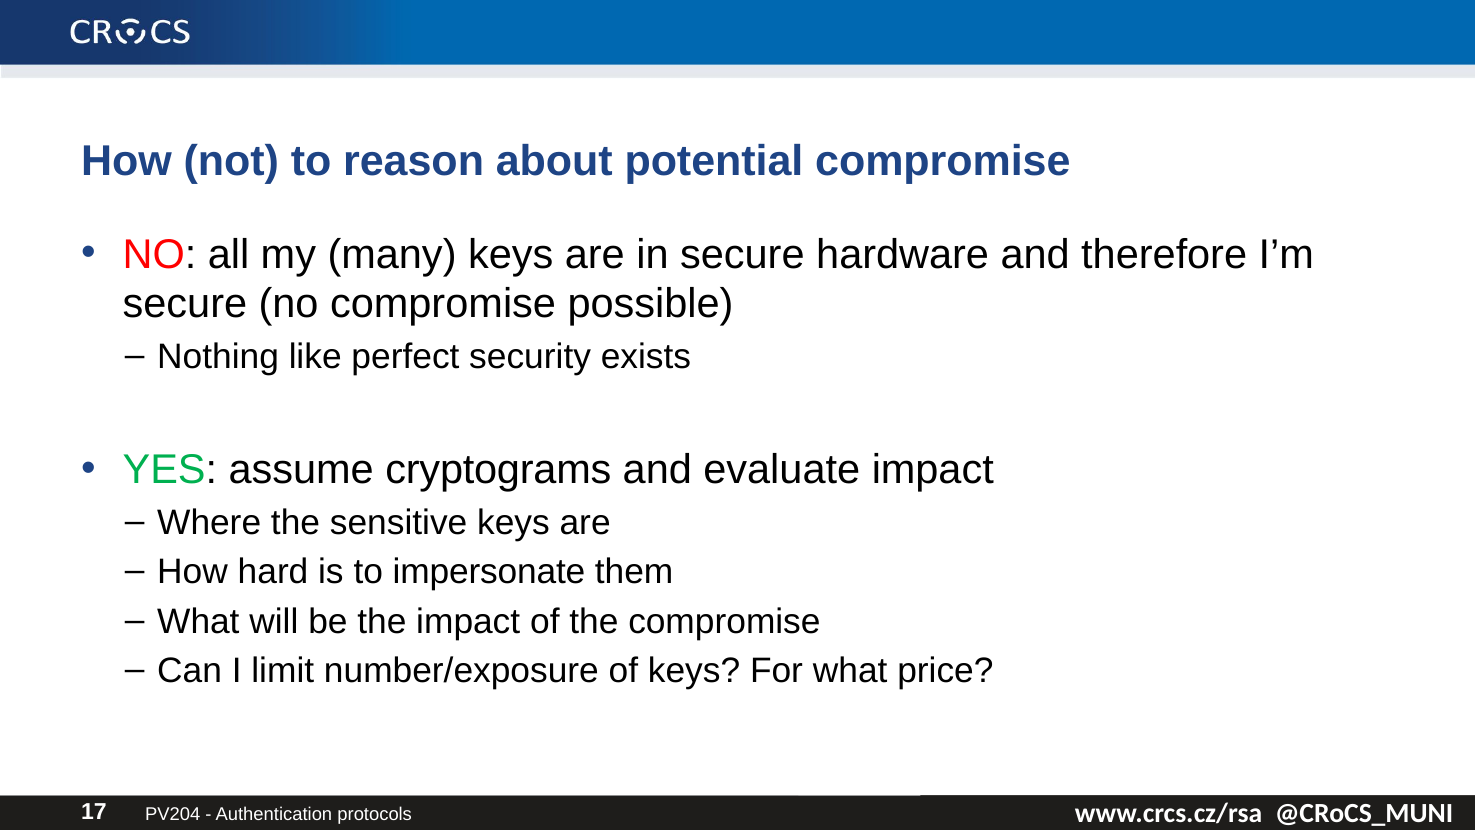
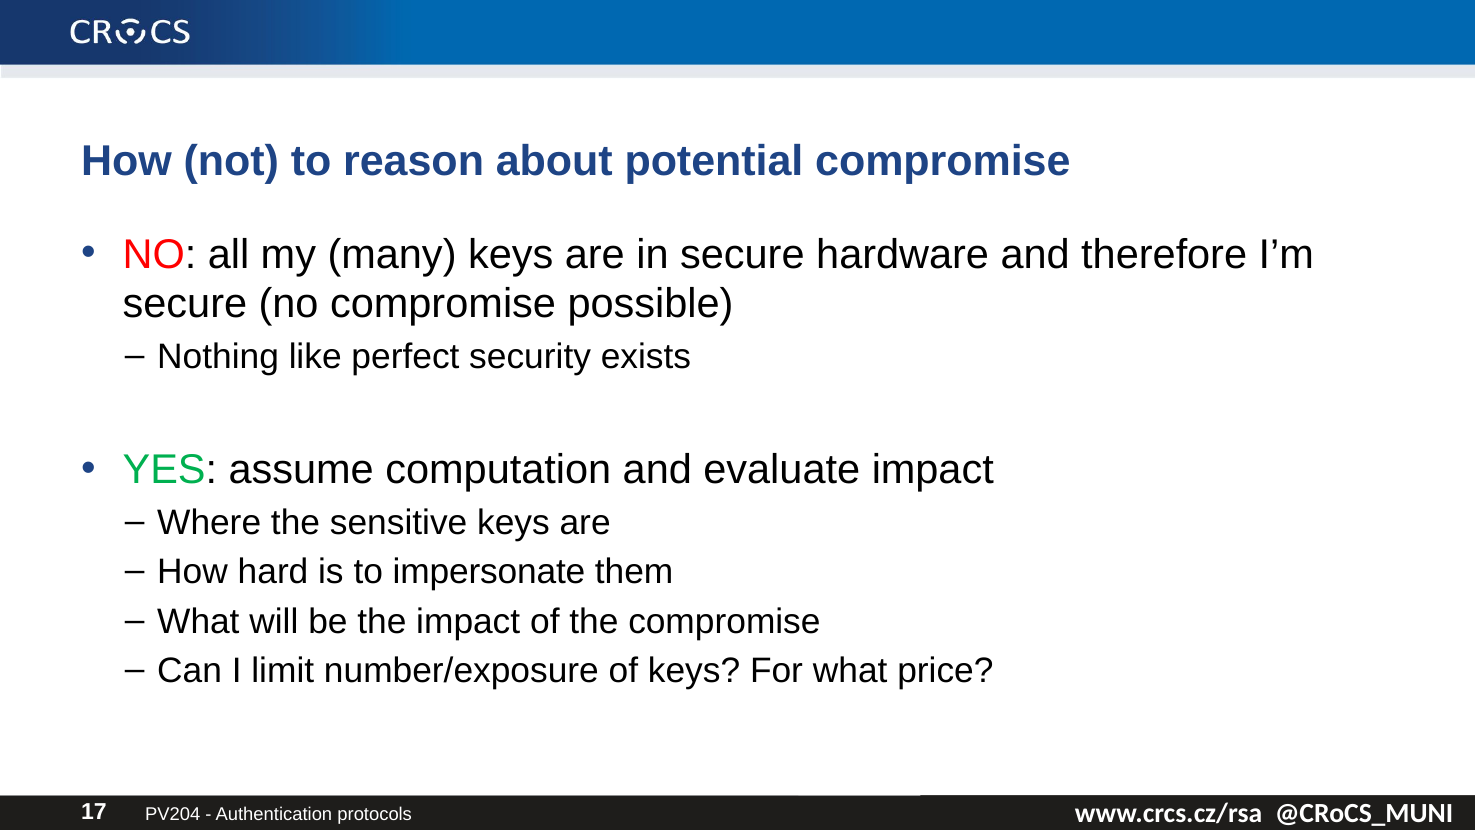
cryptograms: cryptograms -> computation
